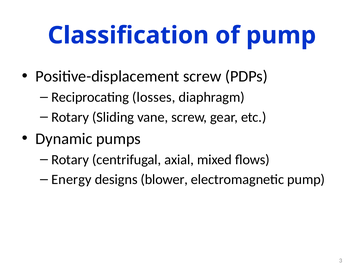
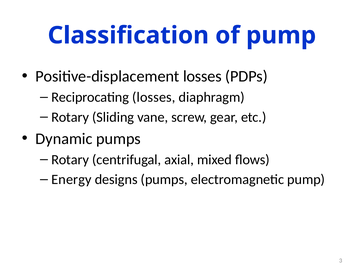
Positive-displacement screw: screw -> losses
designs blower: blower -> pumps
